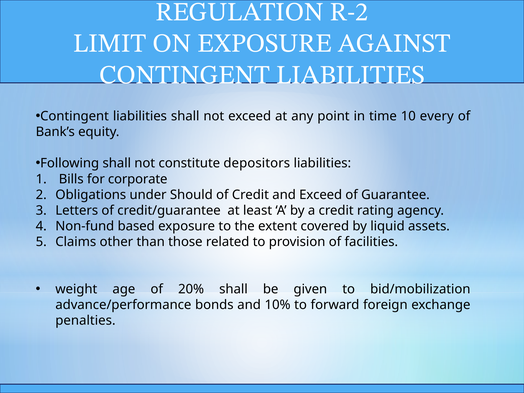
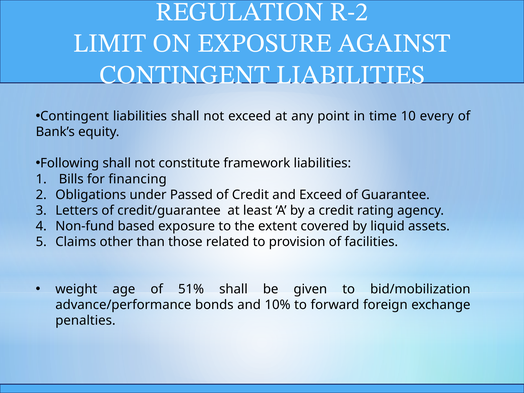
depositors: depositors -> framework
corporate: corporate -> financing
Should: Should -> Passed
20%: 20% -> 51%
